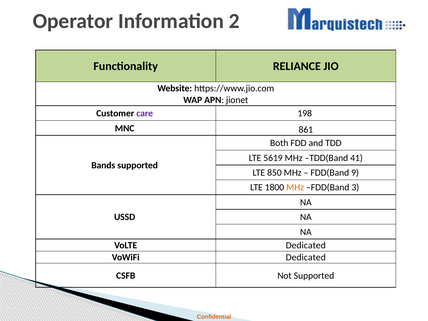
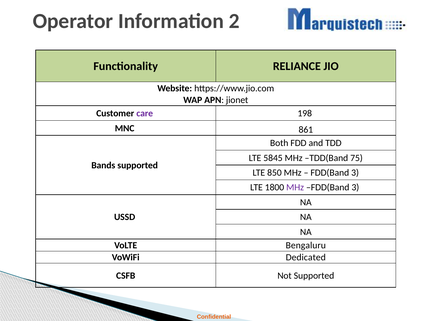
5619: 5619 -> 5845
41: 41 -> 75
9 at (355, 173): 9 -> 3
MHz at (295, 188) colour: orange -> purple
VoLTE Dedicated: Dedicated -> Bengaluru
